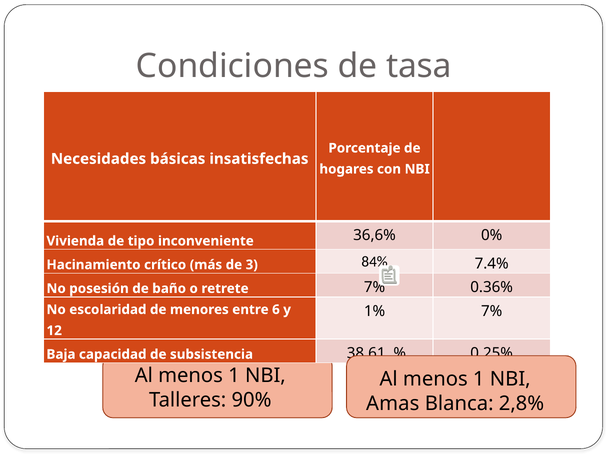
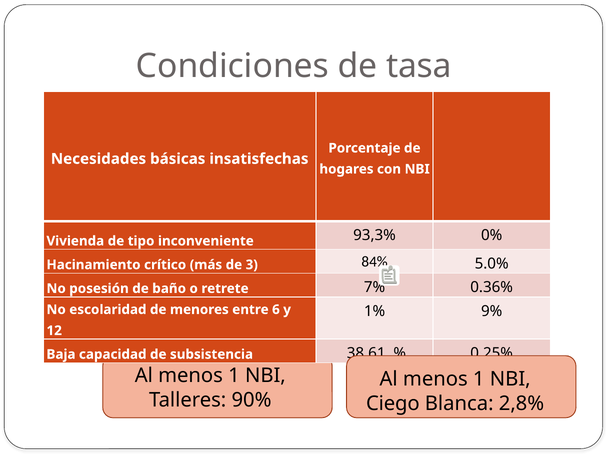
36,6%: 36,6% -> 93,3%
7.4%: 7.4% -> 5.0%
1% 7%: 7% -> 9%
Amas: Amas -> Ciego
